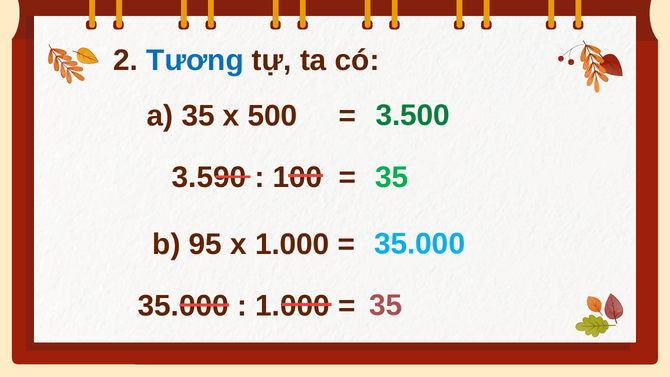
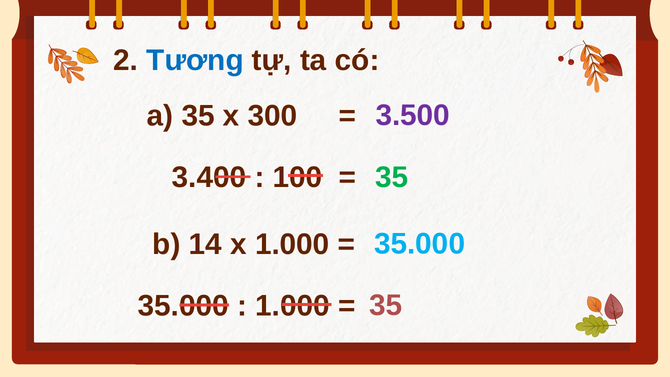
3.500 colour: green -> purple
500: 500 -> 300
3.590: 3.590 -> 3.400
95: 95 -> 14
